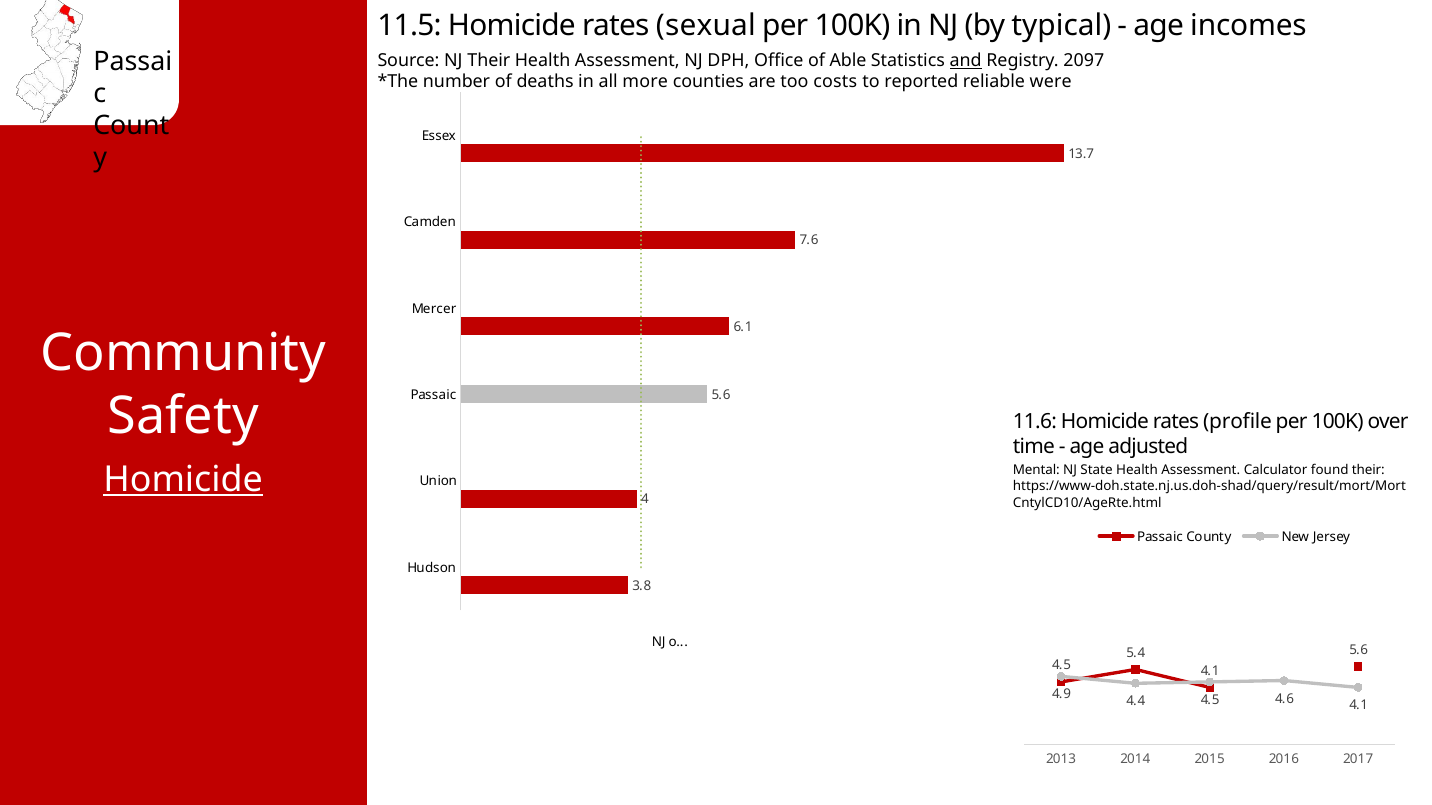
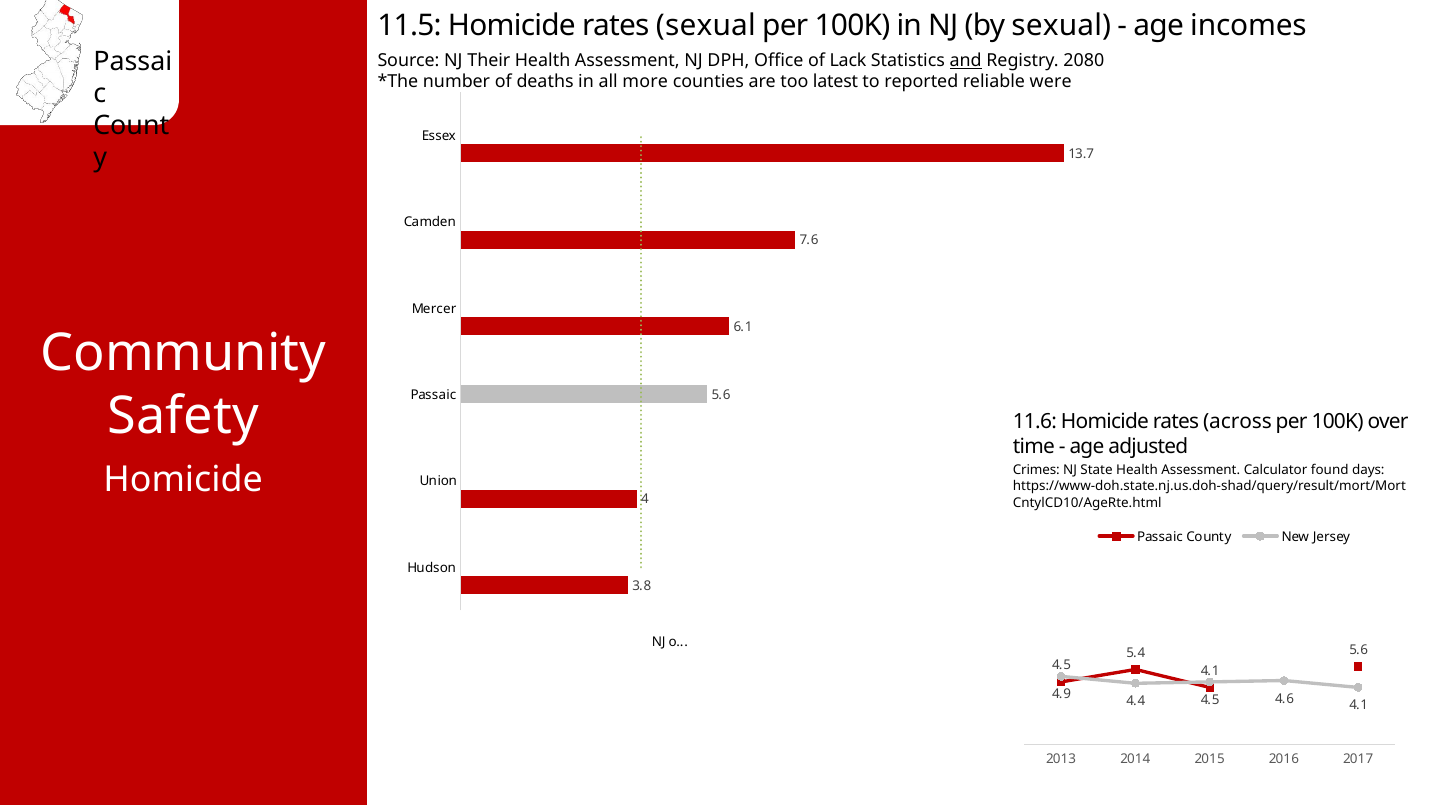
by typical: typical -> sexual
Able: Able -> Lack
2097: 2097 -> 2080
costs: costs -> latest
profile: profile -> across
Mental: Mental -> Crimes
found their: their -> days
Homicide at (183, 480) underline: present -> none
